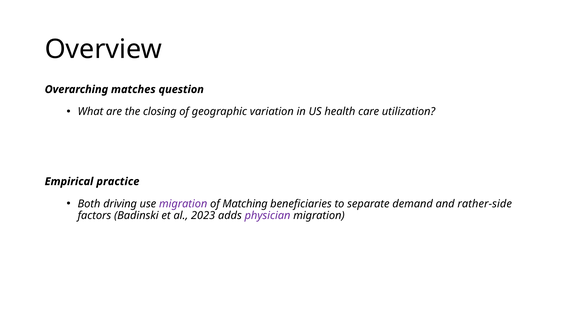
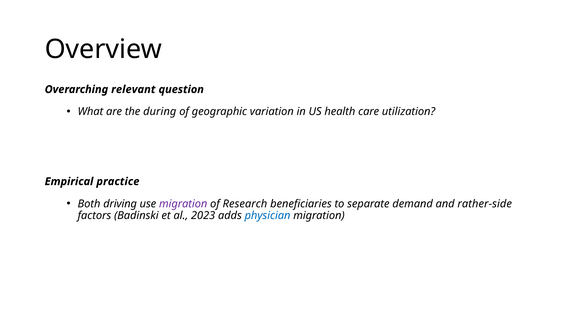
matches: matches -> relevant
closing: closing -> during
Matching: Matching -> Research
physician colour: purple -> blue
